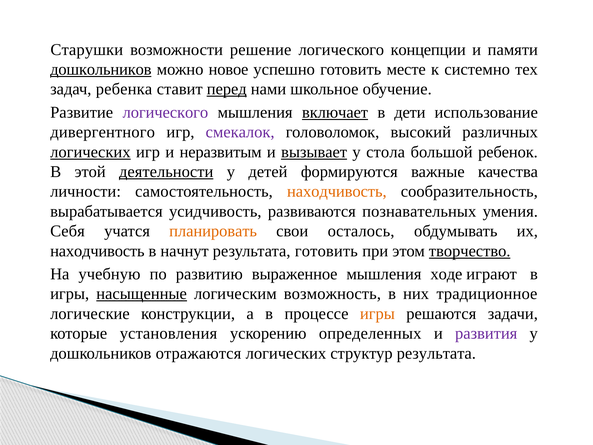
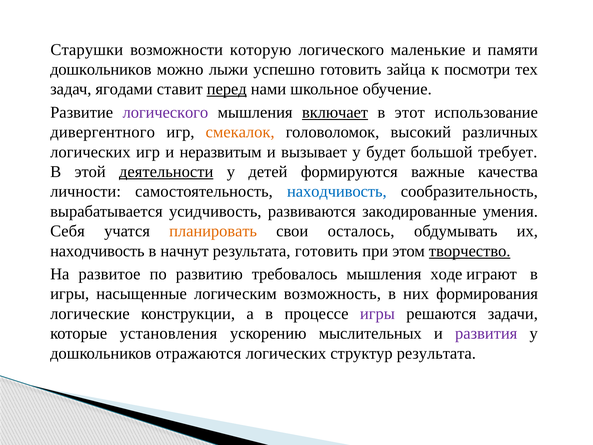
решение: решение -> которую
концепции: концепции -> маленькие
дошкольников at (101, 69) underline: present -> none
новое: новое -> лыжи
месте: месте -> зайца
системно: системно -> посмотри
ребенка: ребенка -> ягодами
дети: дети -> этот
смекалок colour: purple -> orange
логических at (90, 152) underline: present -> none
вызывает underline: present -> none
стола: стола -> будет
ребенок: ребенок -> требует
находчивость at (337, 191) colour: orange -> blue
познавательных: познавательных -> закодированные
учебную: учебную -> развитое
выраженное: выраженное -> требовалось
насыщенные underline: present -> none
традиционное: традиционное -> формирования
игры at (377, 314) colour: orange -> purple
определенных: определенных -> мыслительных
